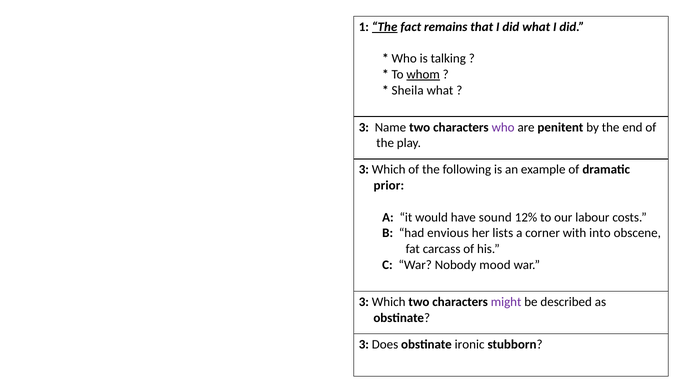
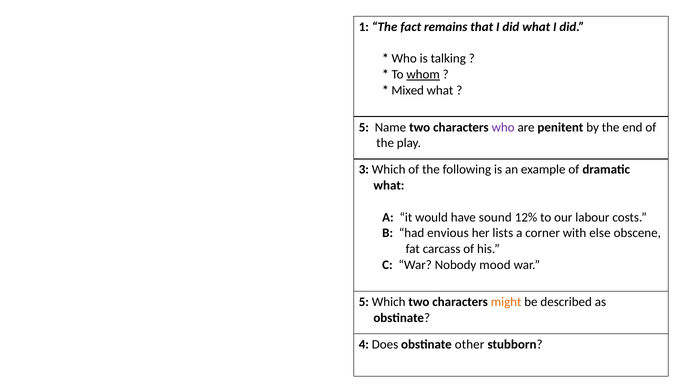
The at (385, 27) underline: present -> none
Sheila: Sheila -> Mixed
3 at (364, 127): 3 -> 5
prior at (389, 185): prior -> what
into: into -> else
3 at (364, 302): 3 -> 5
might colour: purple -> orange
3 at (364, 344): 3 -> 4
ironic: ironic -> other
